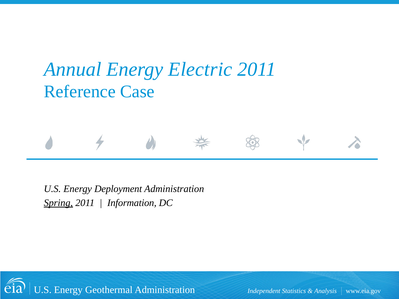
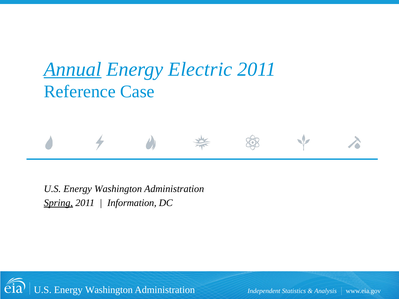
Annual underline: none -> present
Deployment at (118, 189): Deployment -> Washington
Geothermal at (109, 290): Geothermal -> Washington
